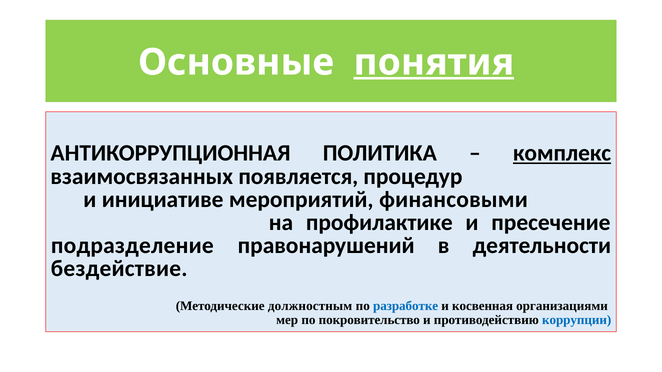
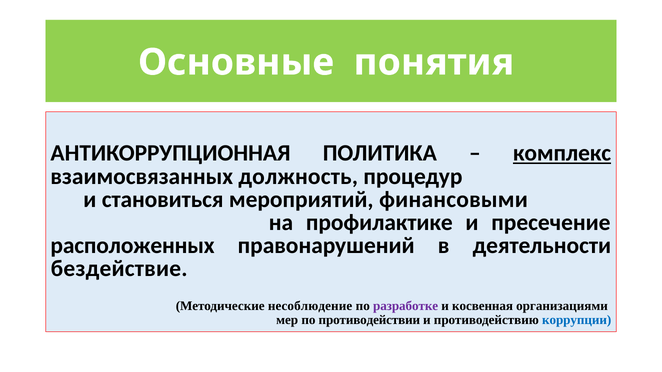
понятия underline: present -> none
появляется: появляется -> должность
инициативе: инициативе -> становиться
подразделение: подразделение -> расположенных
должностным: должностным -> несоблюдение
разработке colour: blue -> purple
покровительство: покровительство -> противодействии
